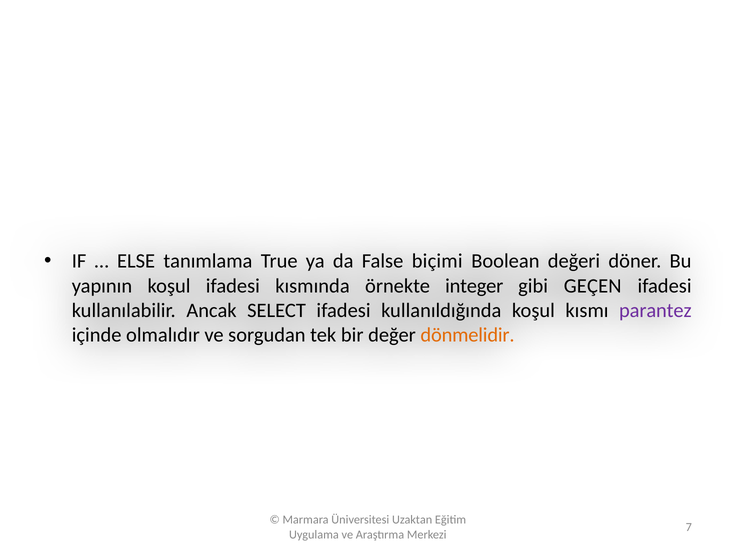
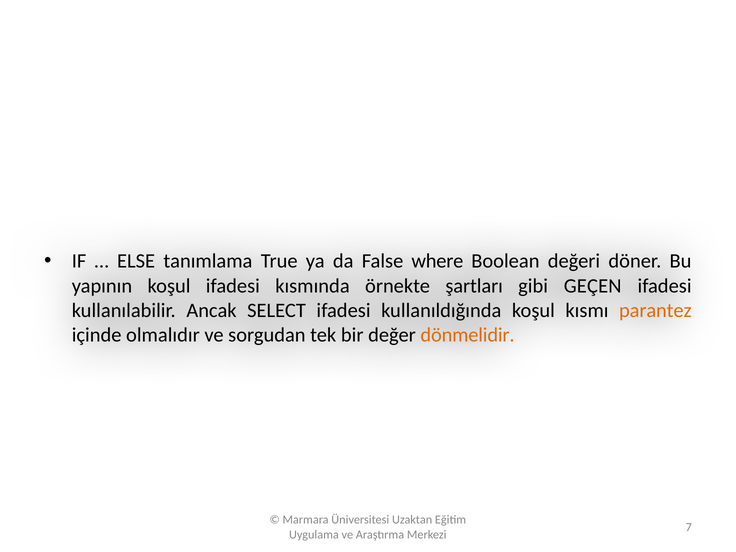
biçimi: biçimi -> where
integer: integer -> şartları
parantez colour: purple -> orange
